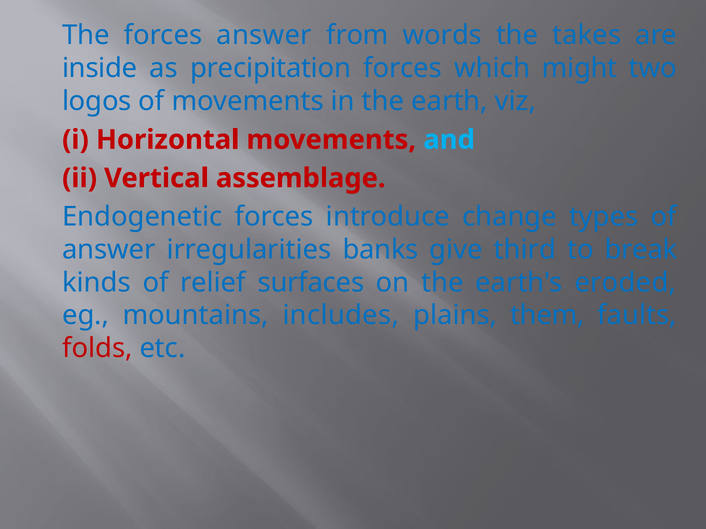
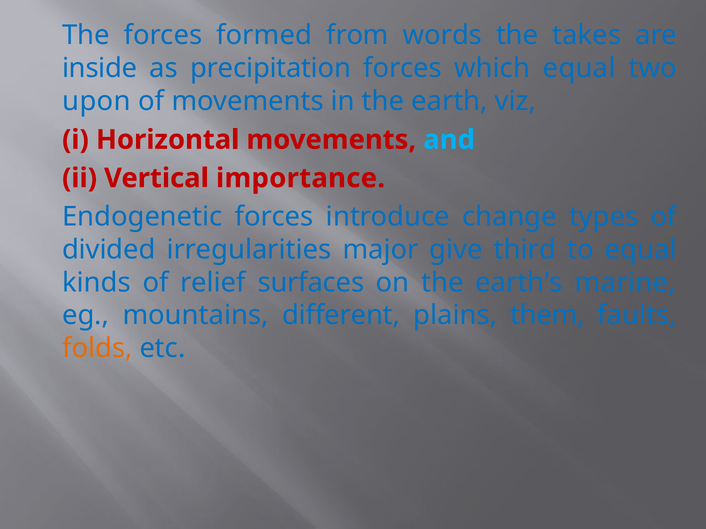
forces answer: answer -> formed
which might: might -> equal
logos: logos -> upon
assemblage: assemblage -> importance
answer at (109, 250): answer -> divided
banks: banks -> major
to break: break -> equal
eroded: eroded -> marine
includes: includes -> different
folds colour: red -> orange
